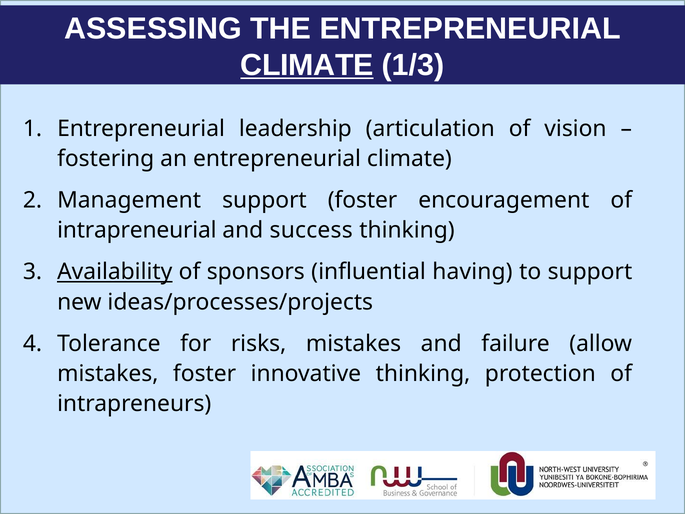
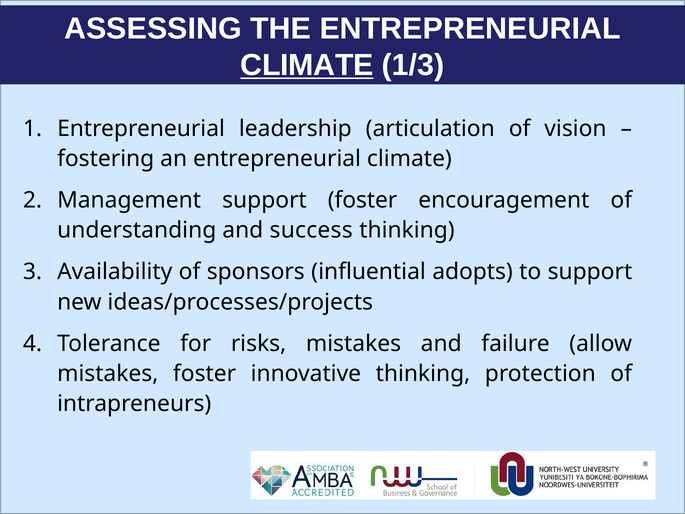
intrapreneurial: intrapreneurial -> understanding
Availability underline: present -> none
having: having -> adopts
